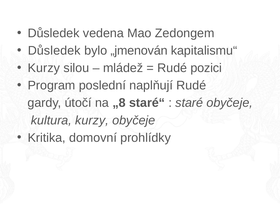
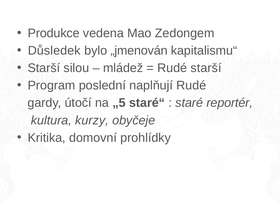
Důsledek at (54, 33): Důsledek -> Produkce
Kurzy at (44, 68): Kurzy -> Starší
Rudé pozici: pozici -> starší
„8: „8 -> „5
staré obyčeje: obyčeje -> reportér
